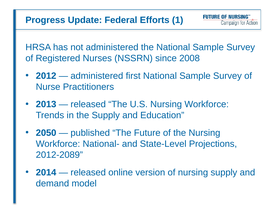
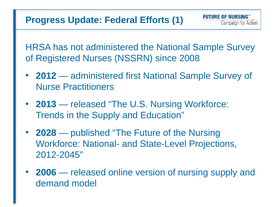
2050: 2050 -> 2028
2012-2089: 2012-2089 -> 2012-2045
2014: 2014 -> 2006
